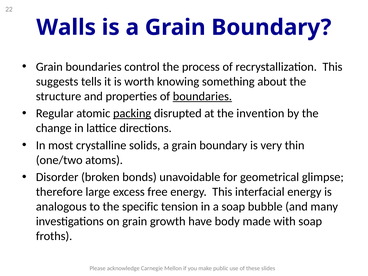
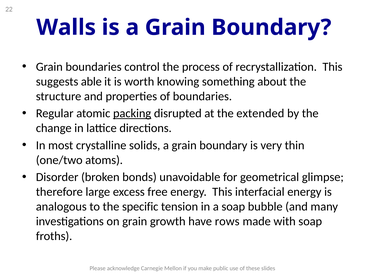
tells: tells -> able
boundaries at (202, 96) underline: present -> none
invention: invention -> extended
body: body -> rows
